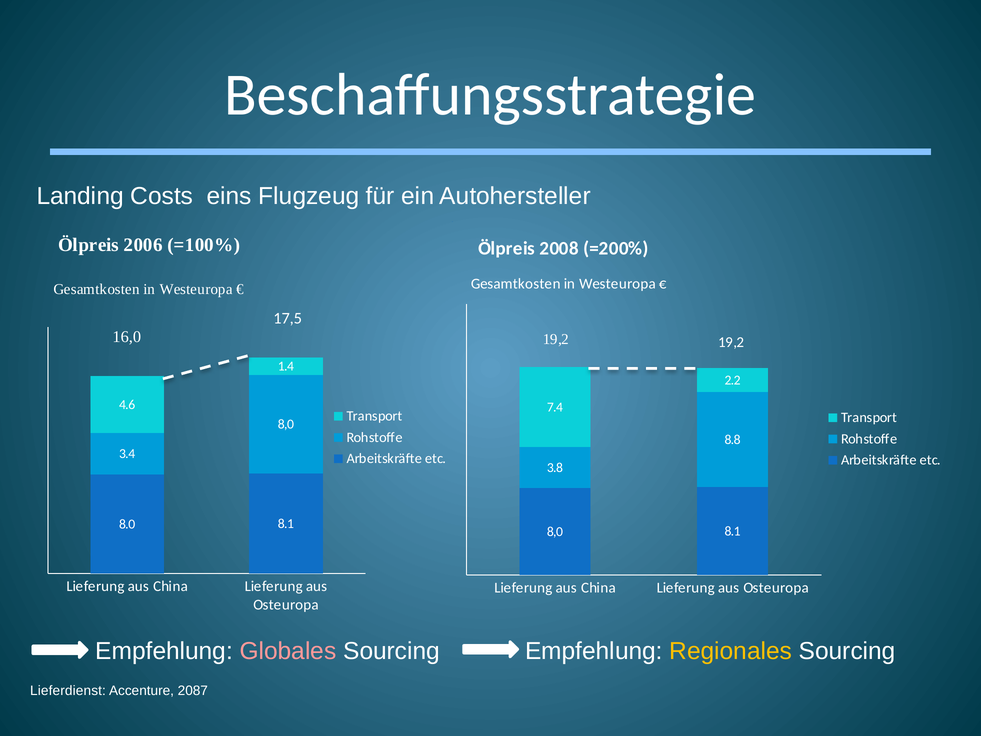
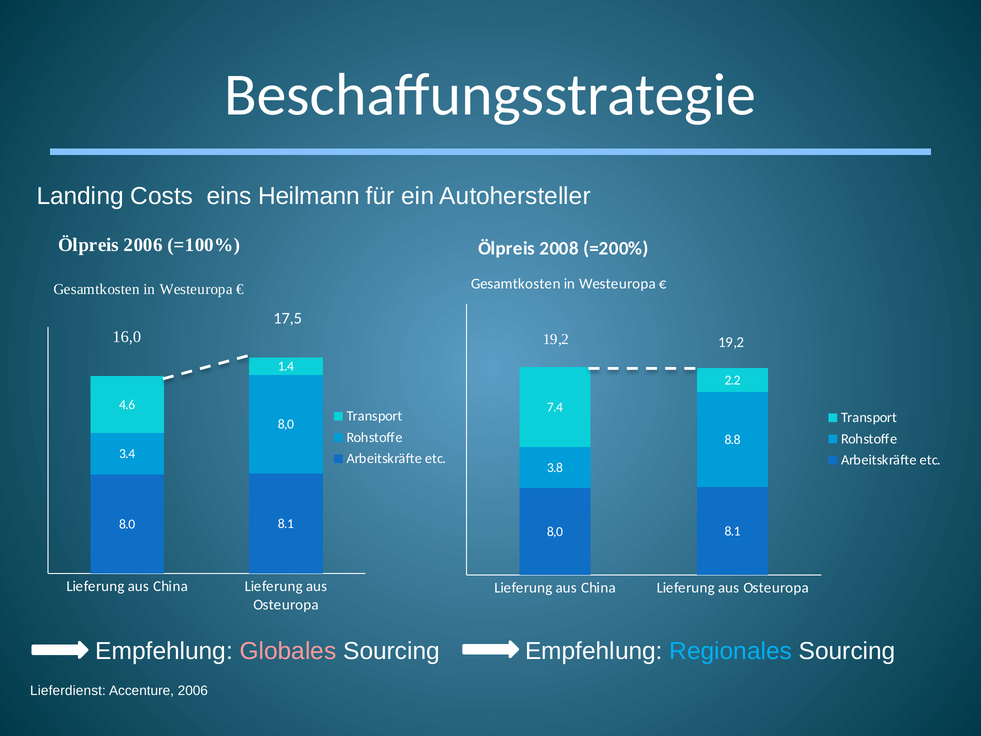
Flugzeug: Flugzeug -> Heilmann
Regionales colour: yellow -> light blue
Accenture 2087: 2087 -> 2006
